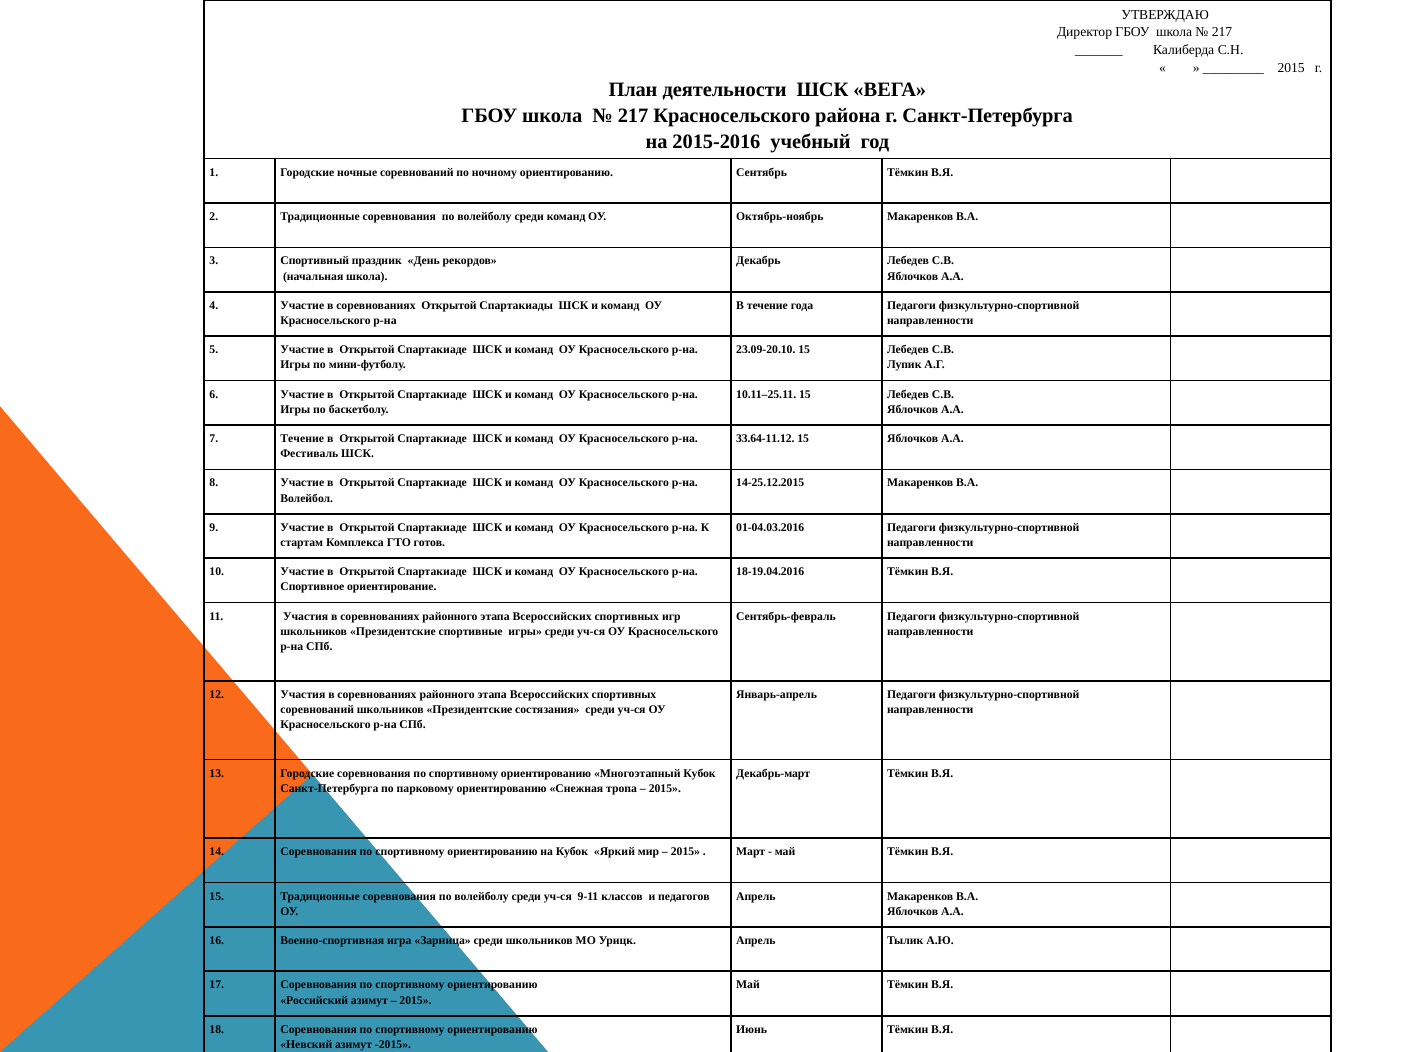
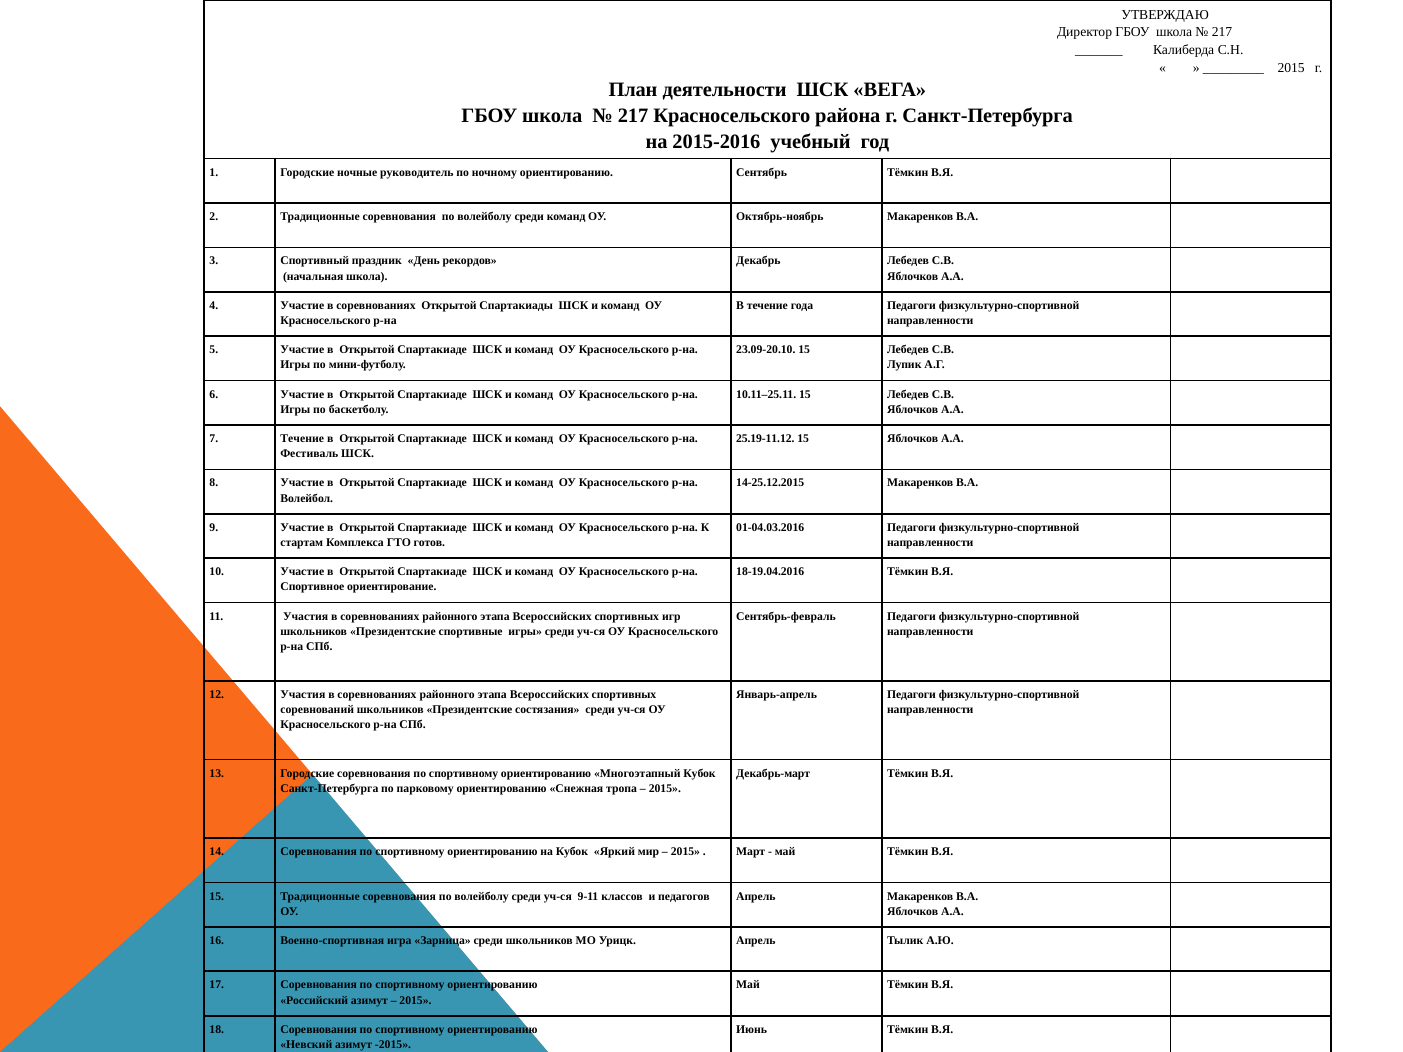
ночные соревнований: соревнований -> руководитель
33.64-11.12: 33.64-11.12 -> 25.19-11.12
